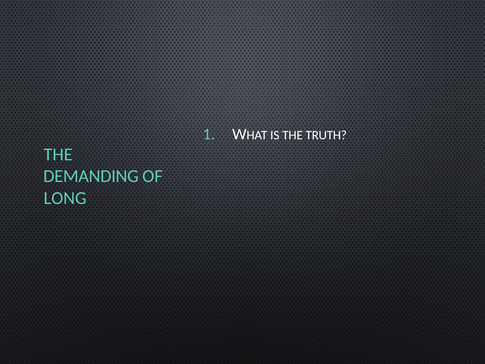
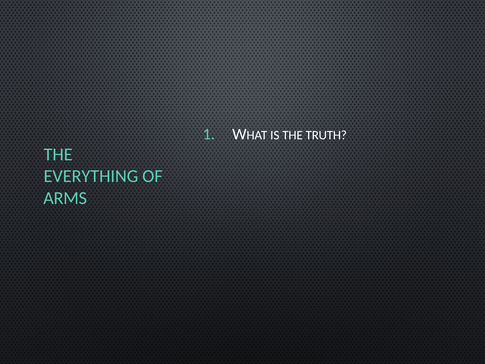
DEMANDING: DEMANDING -> EVERYTHING
LONG: LONG -> ARMS
